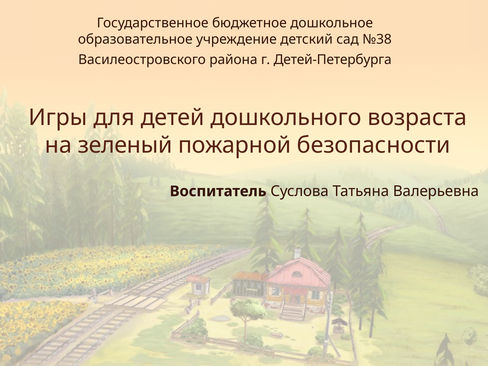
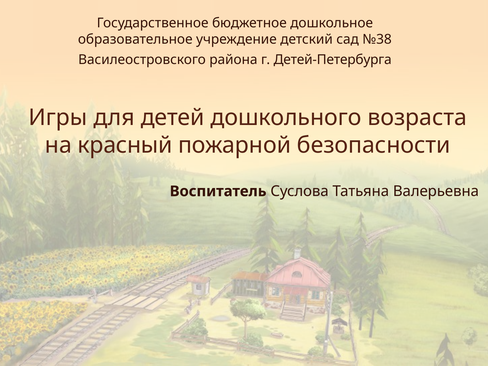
зеленый: зеленый -> красный
